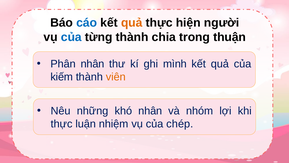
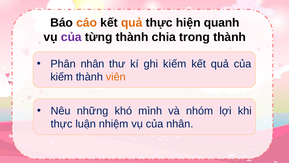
cáo colour: blue -> orange
người: người -> quanh
của at (71, 37) colour: blue -> purple
trong thuận: thuận -> thành
ghi mình: mình -> kiếm
khó nhân: nhân -> mình
của chép: chép -> nhân
